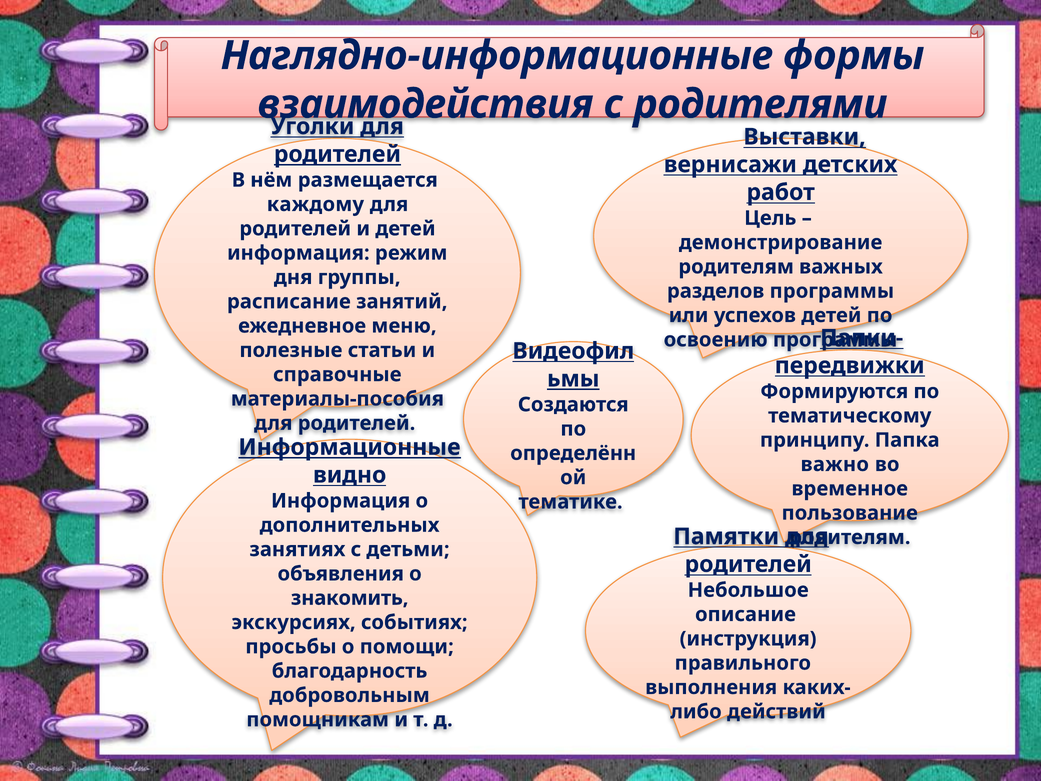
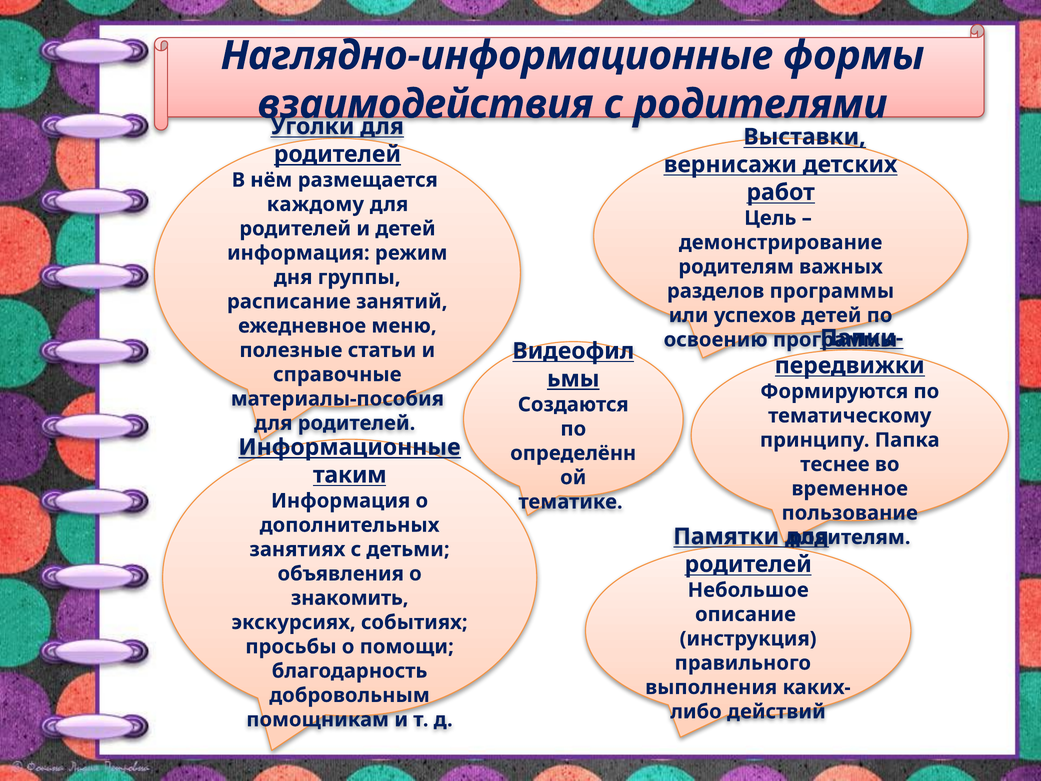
важно: важно -> теснее
видно: видно -> таким
